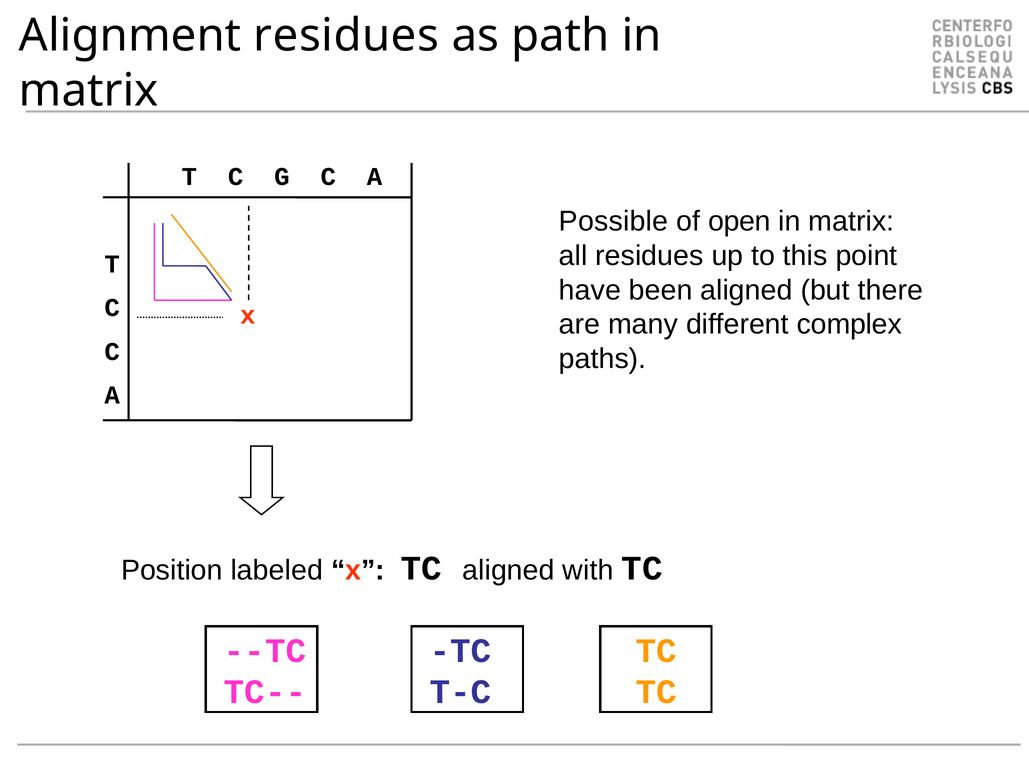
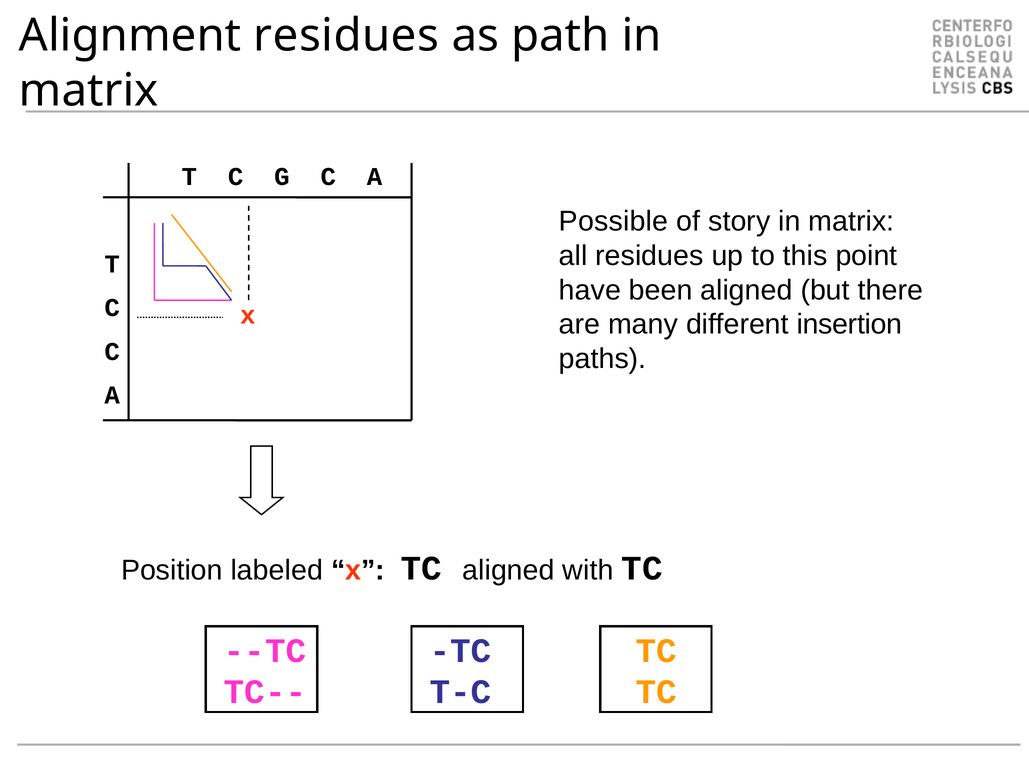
open: open -> story
complex: complex -> insertion
